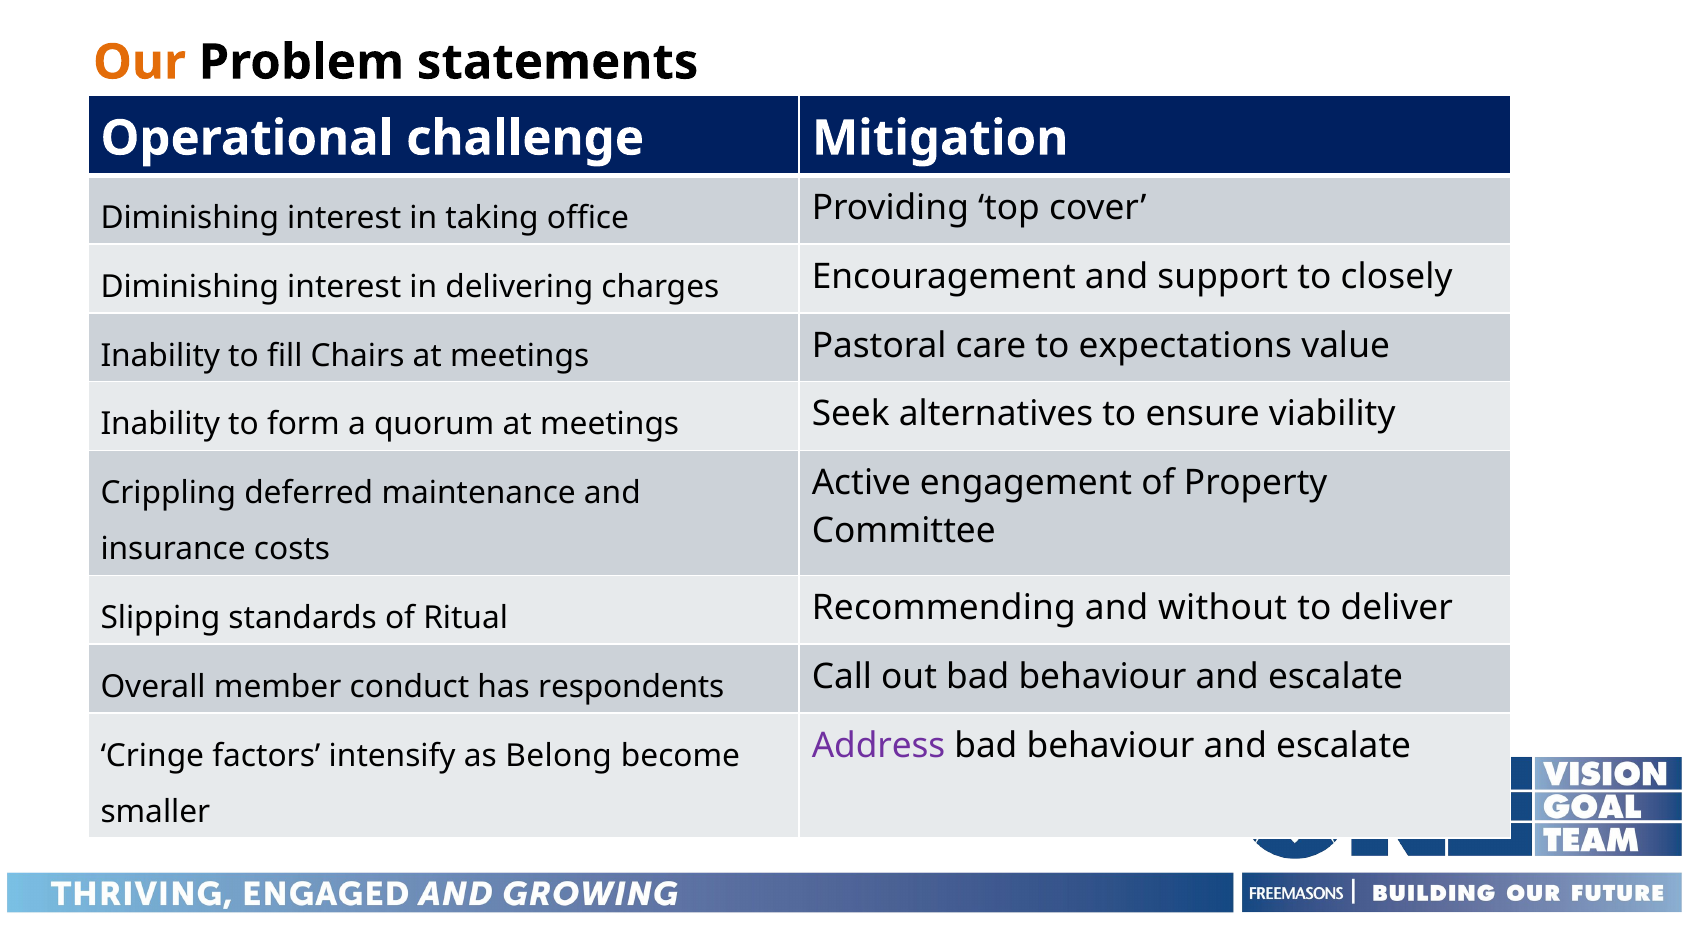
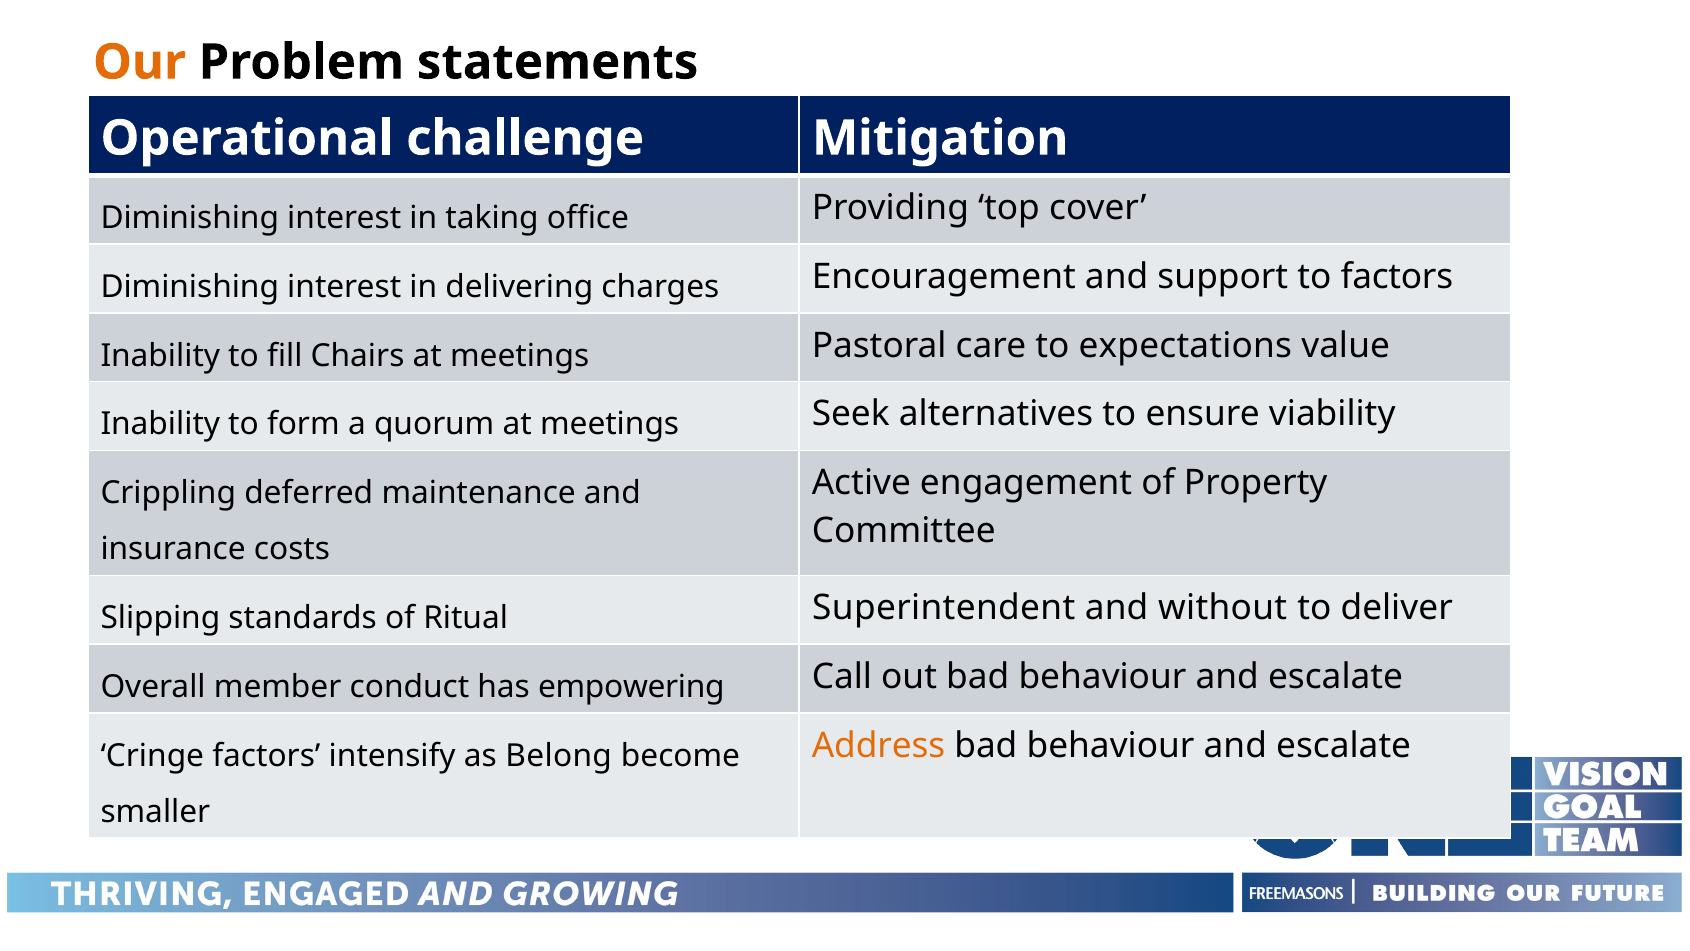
to closely: closely -> factors
Recommending: Recommending -> Superintendent
respondents: respondents -> empowering
Address colour: purple -> orange
